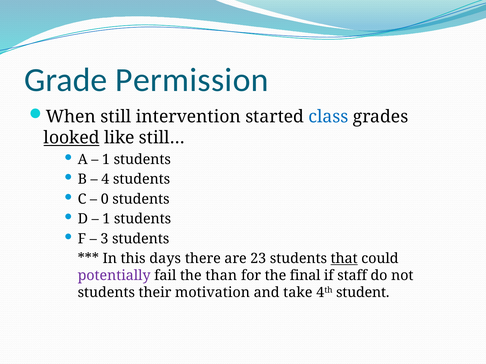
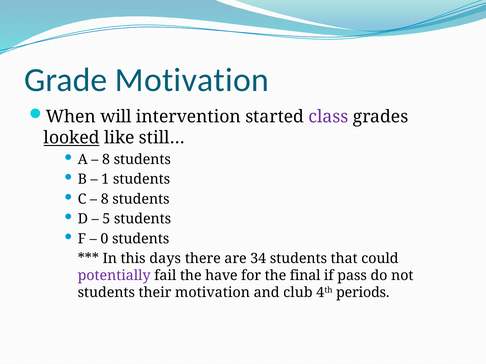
Grade Permission: Permission -> Motivation
still: still -> will
class colour: blue -> purple
1 at (106, 160): 1 -> 8
4: 4 -> 1
0 at (105, 199): 0 -> 8
1 at (106, 219): 1 -> 5
3: 3 -> 0
23: 23 -> 34
that underline: present -> none
than: than -> have
staff: staff -> pass
take: take -> club
student: student -> periods
